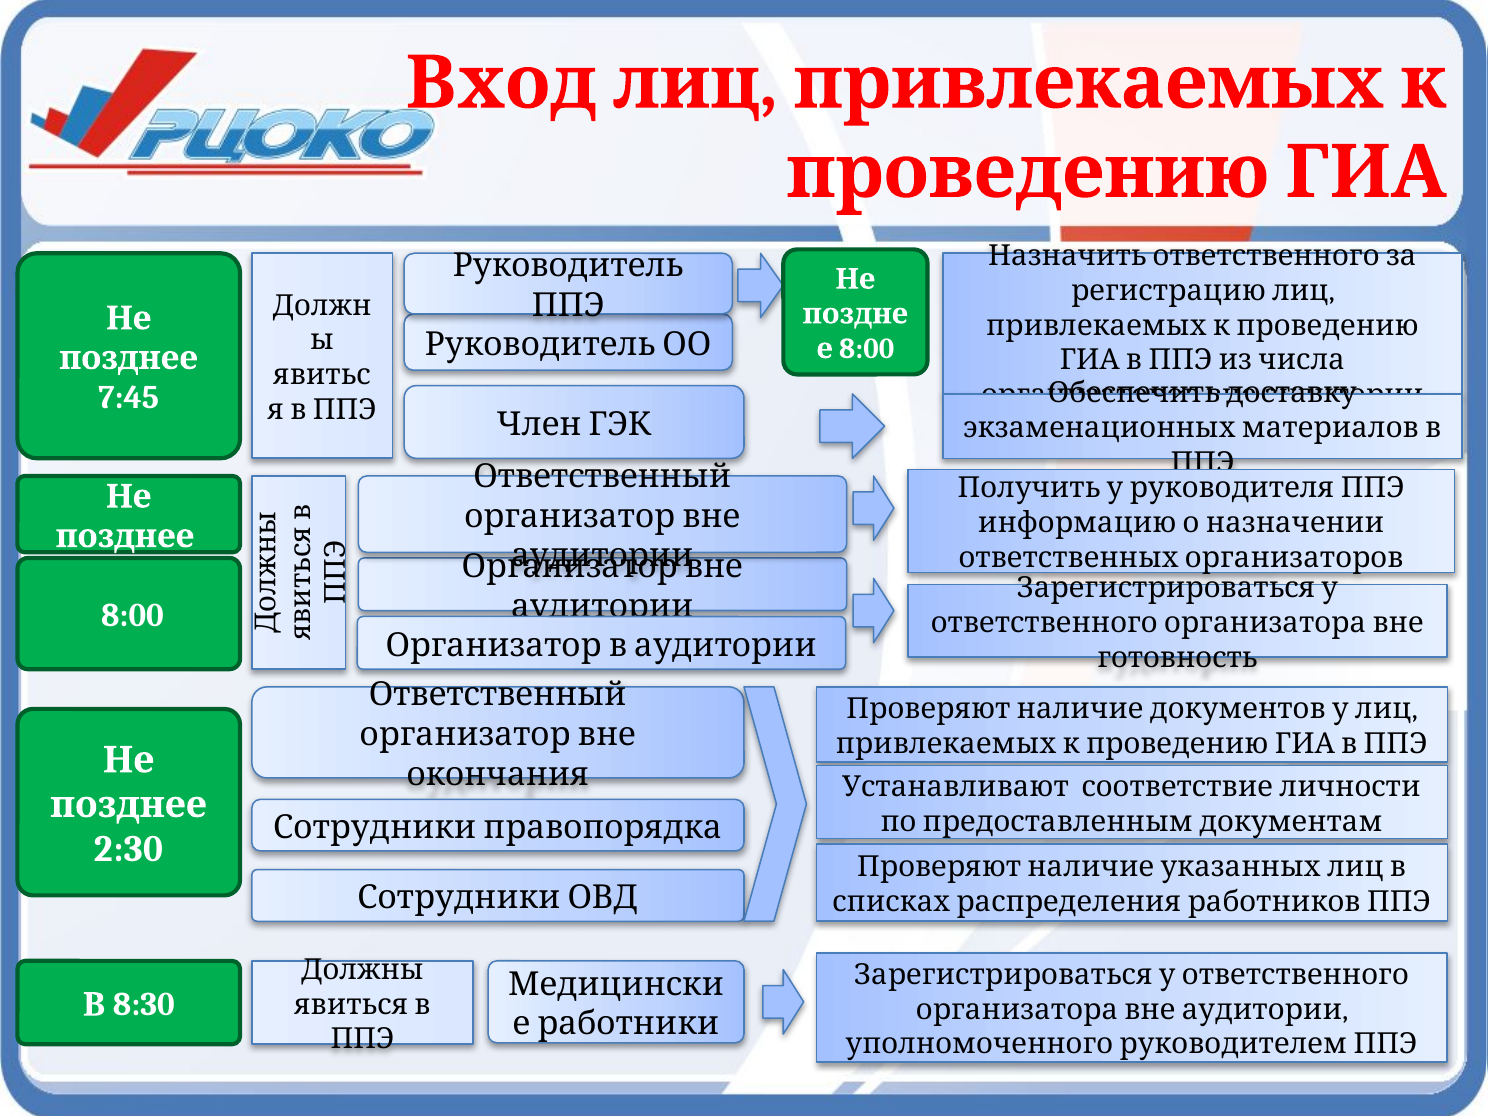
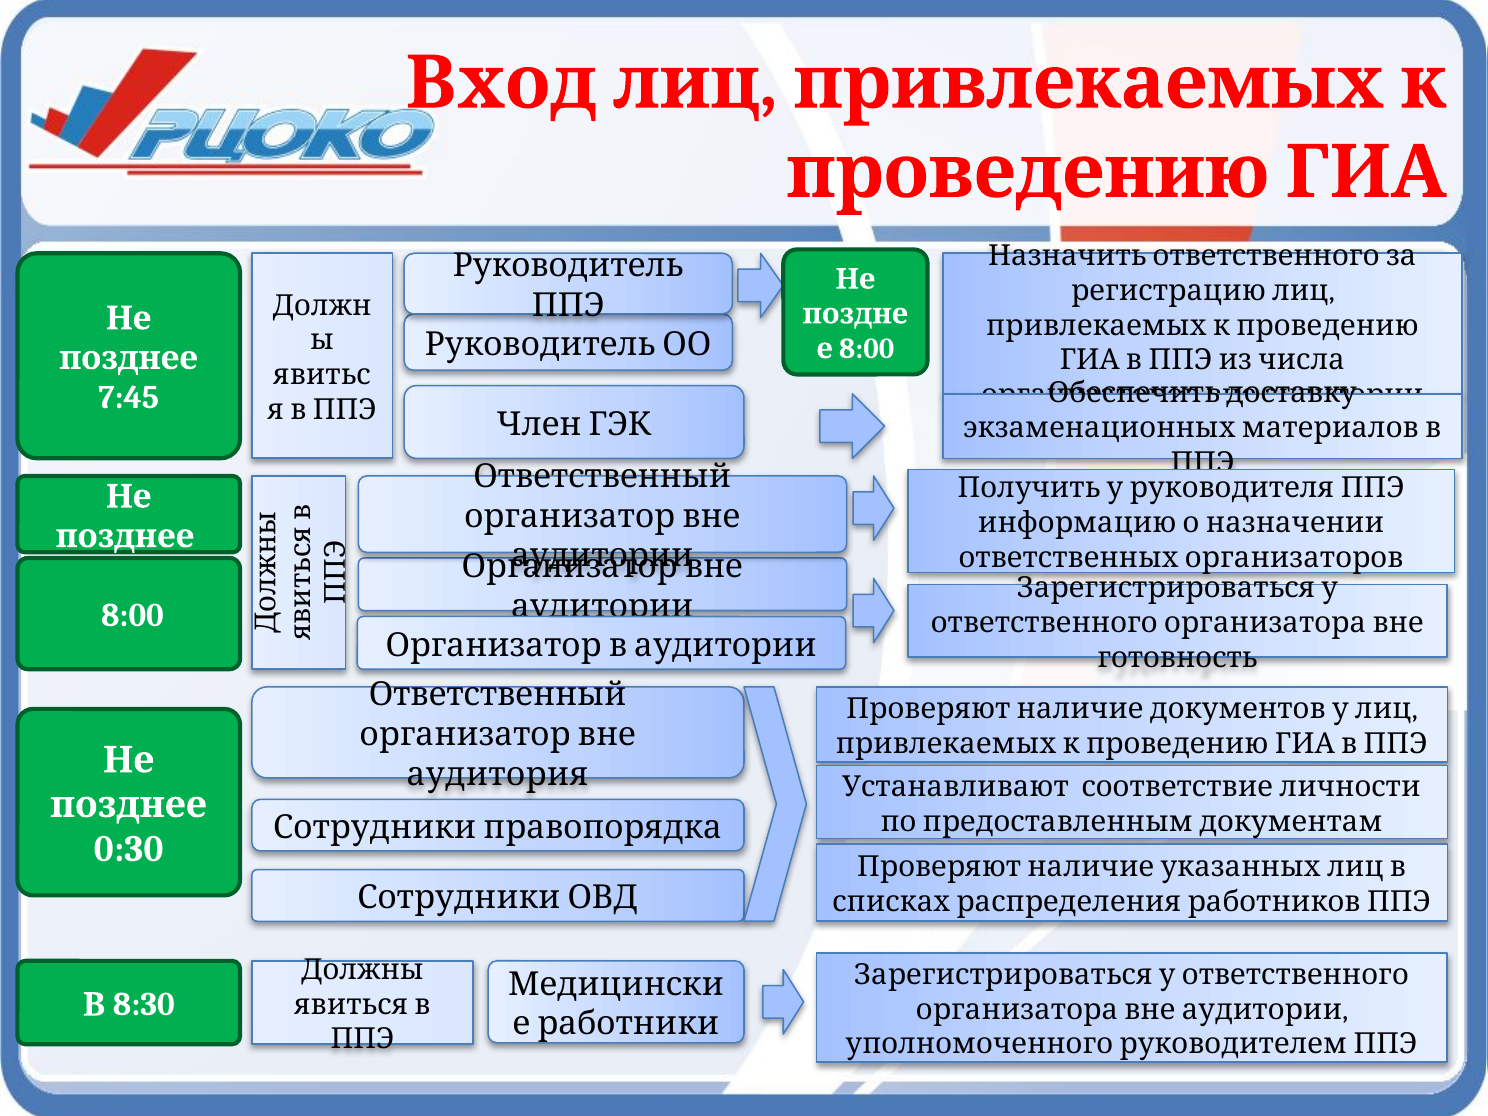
окончания: окончания -> аудитория
2:30: 2:30 -> 0:30
